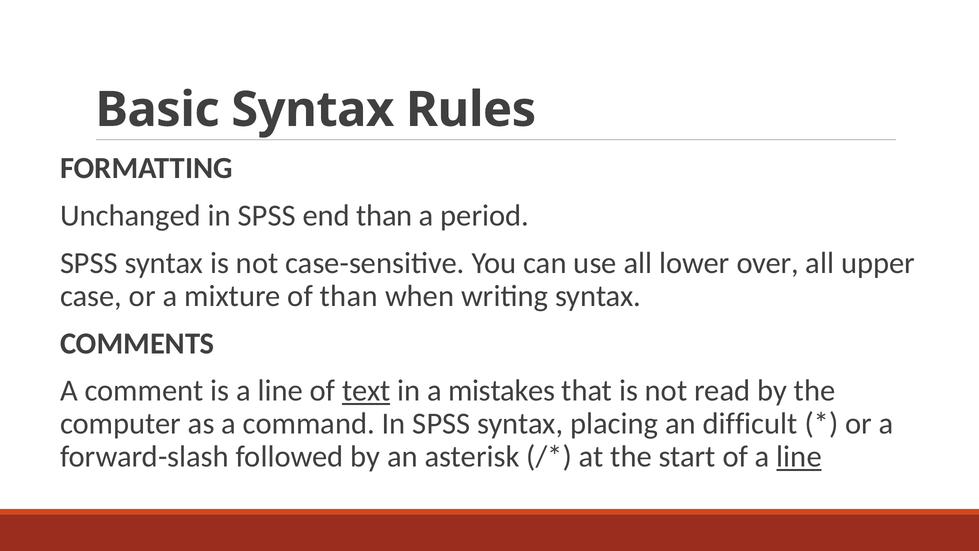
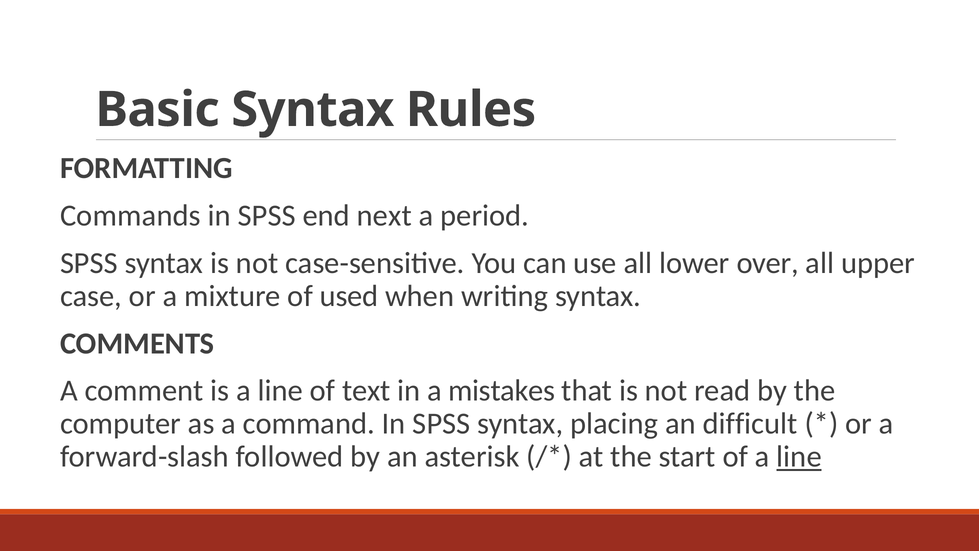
Unchanged: Unchanged -> Commands
end than: than -> next
of than: than -> used
text underline: present -> none
